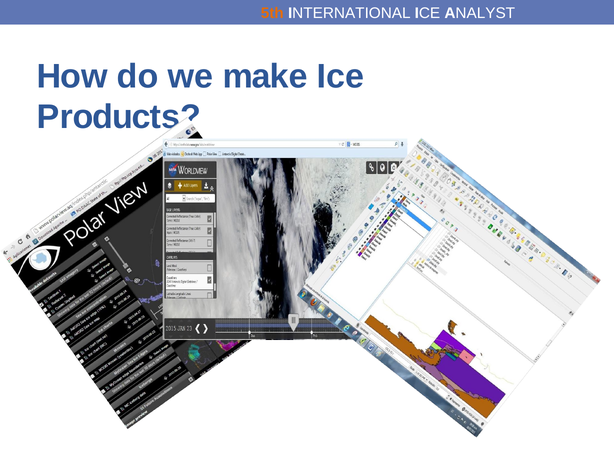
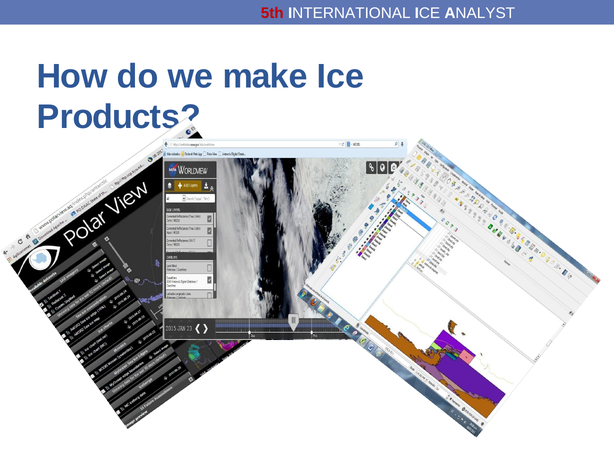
5th colour: orange -> red
